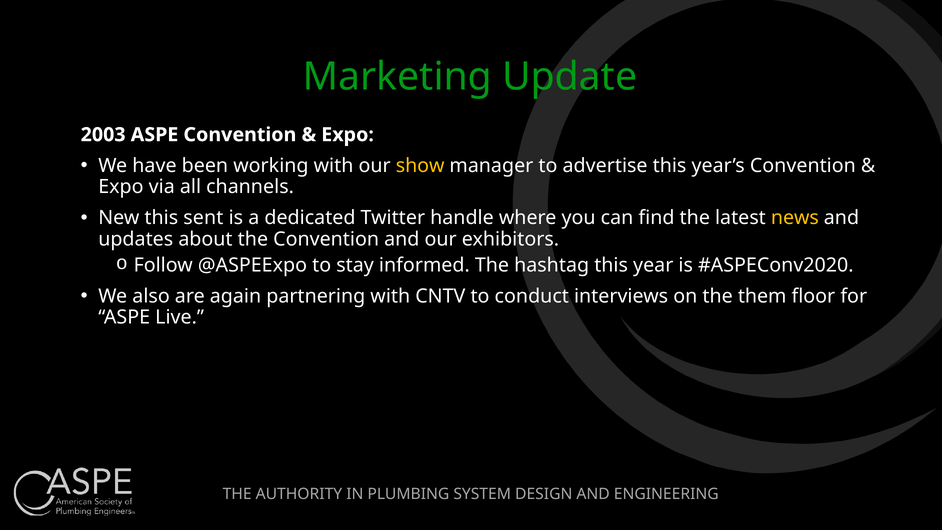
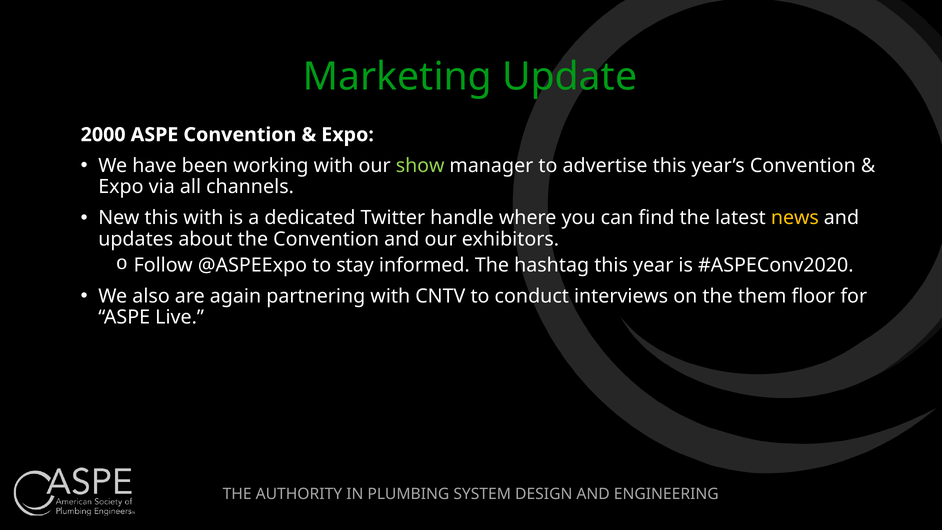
2003: 2003 -> 2000
show colour: yellow -> light green
this sent: sent -> with
